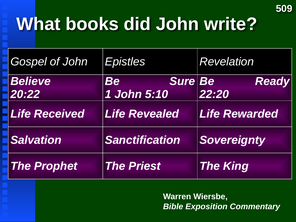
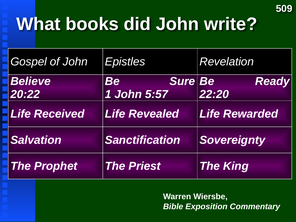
5:10: 5:10 -> 5:57
